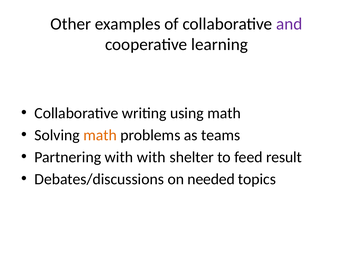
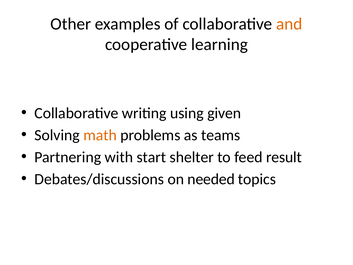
and colour: purple -> orange
using math: math -> given
with with: with -> start
